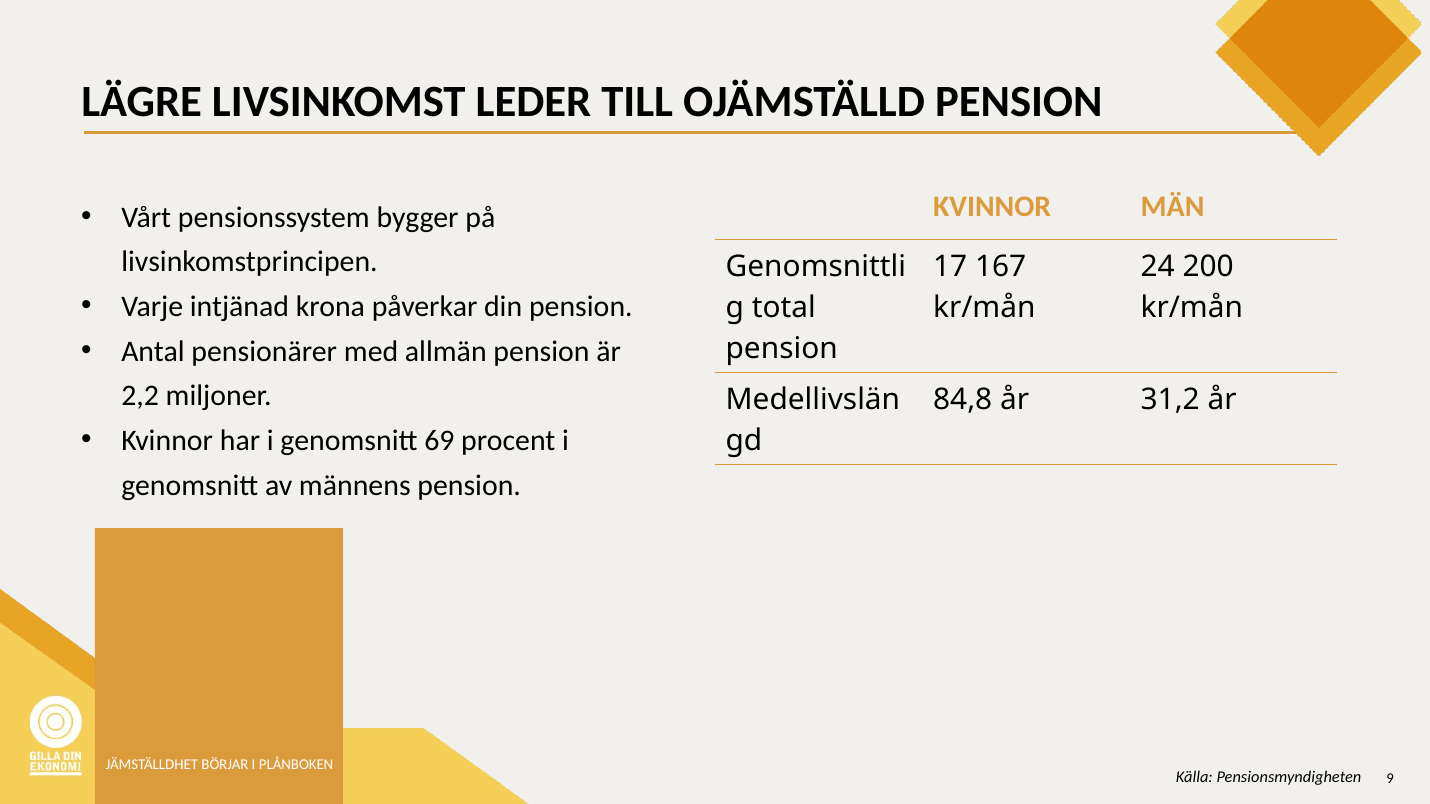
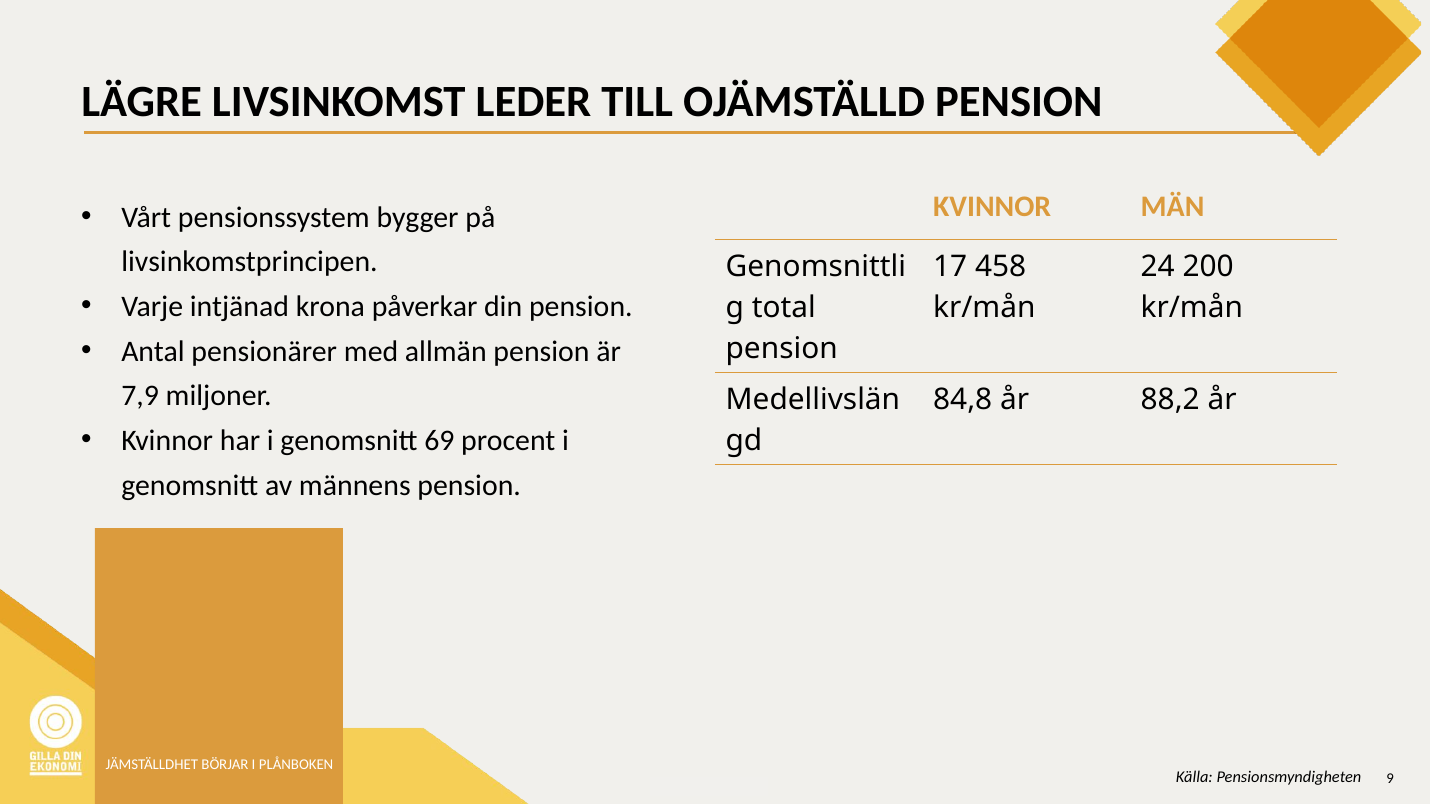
167: 167 -> 458
2,2: 2,2 -> 7,9
31,2: 31,2 -> 88,2
